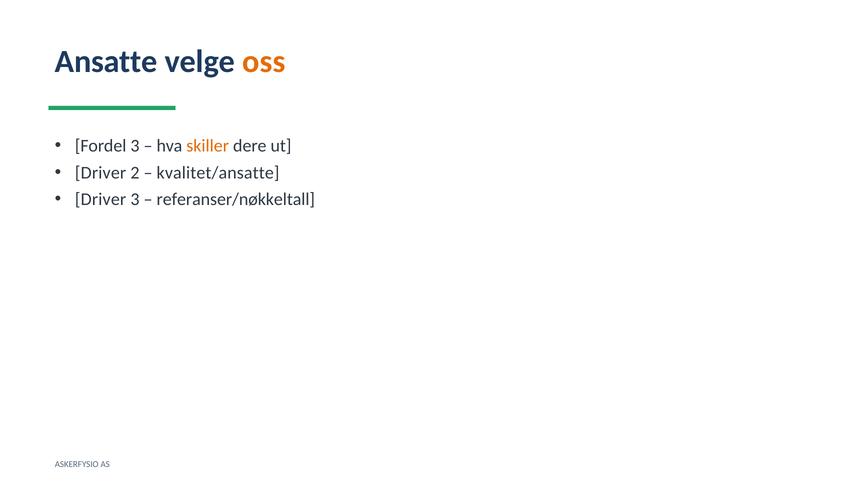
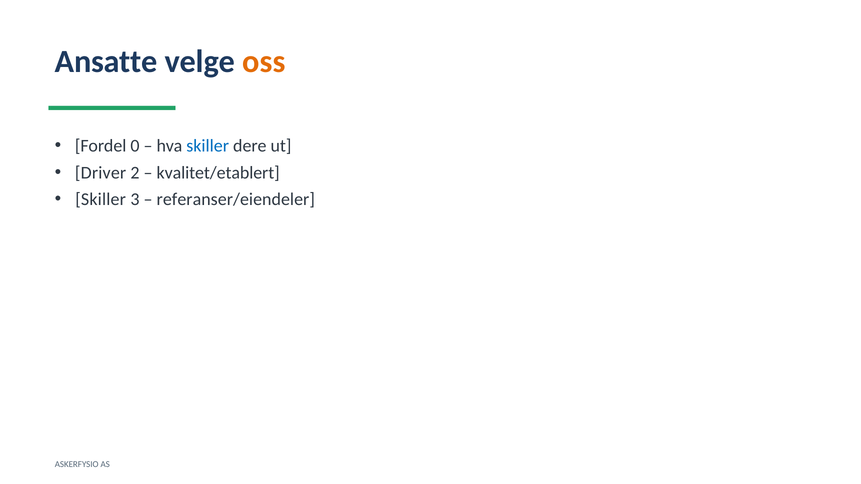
Fordel 3: 3 -> 0
skiller at (208, 146) colour: orange -> blue
kvalitet/ansatte: kvalitet/ansatte -> kvalitet/etablert
Driver at (101, 200): Driver -> Skiller
referanser/nøkkeltall: referanser/nøkkeltall -> referanser/eiendeler
